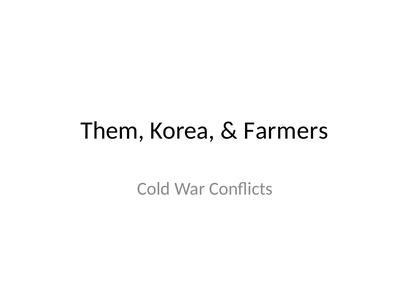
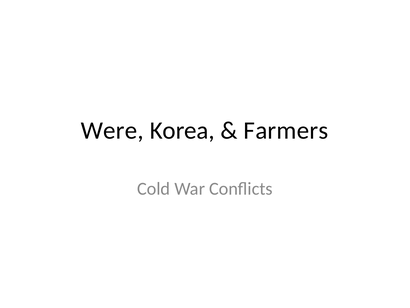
Them: Them -> Were
